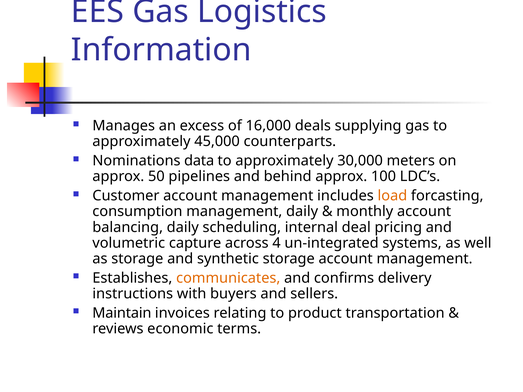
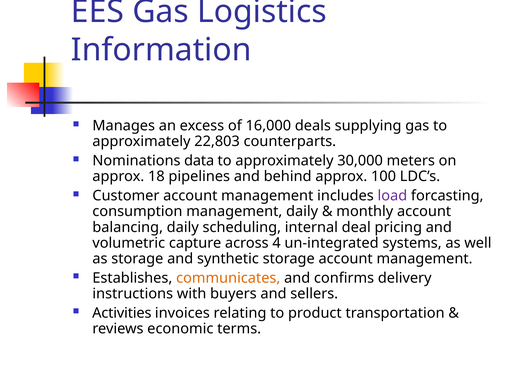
45,000: 45,000 -> 22,803
50: 50 -> 18
load colour: orange -> purple
Maintain: Maintain -> Activities
